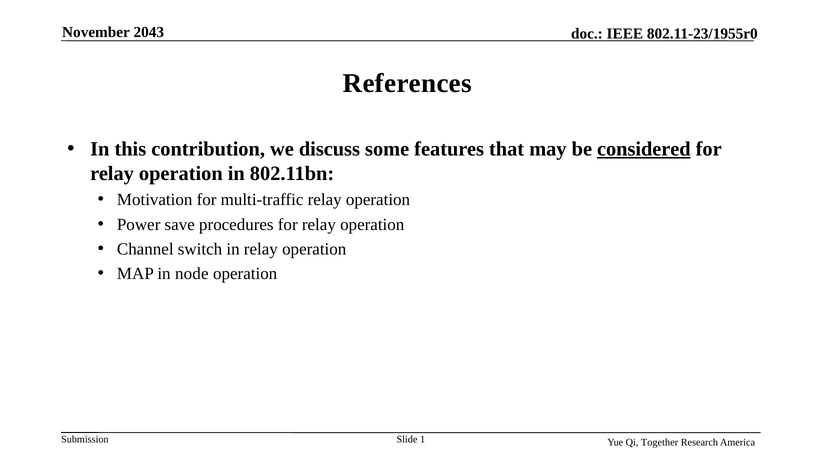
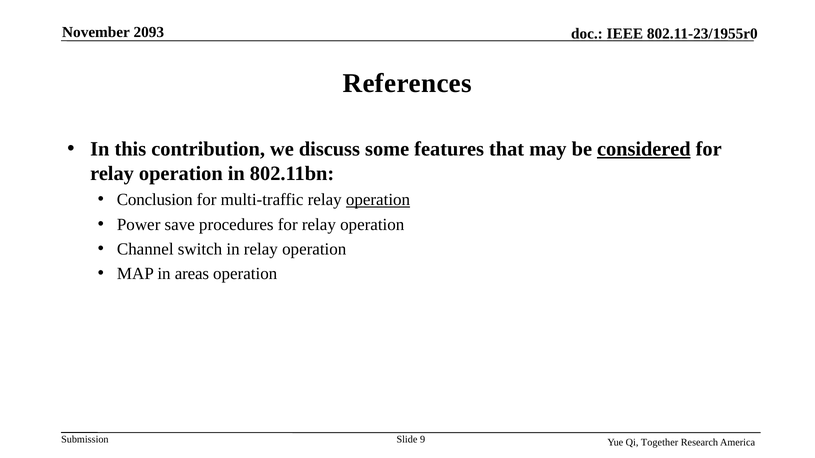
2043: 2043 -> 2093
Motivation: Motivation -> Conclusion
operation at (378, 200) underline: none -> present
node: node -> areas
1: 1 -> 9
